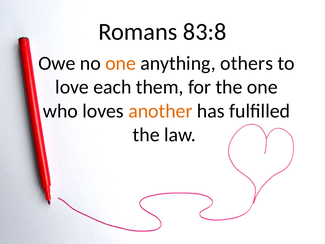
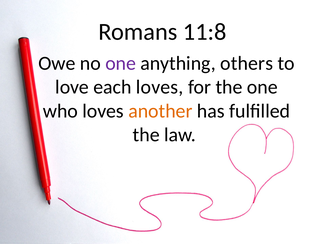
83:8: 83:8 -> 11:8
one at (121, 63) colour: orange -> purple
each them: them -> loves
